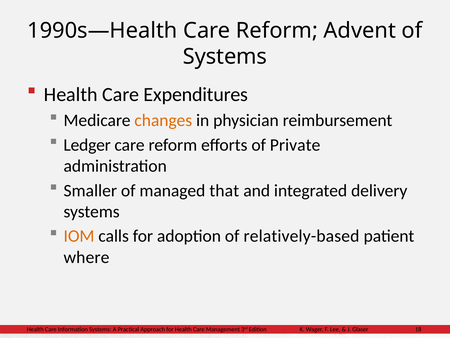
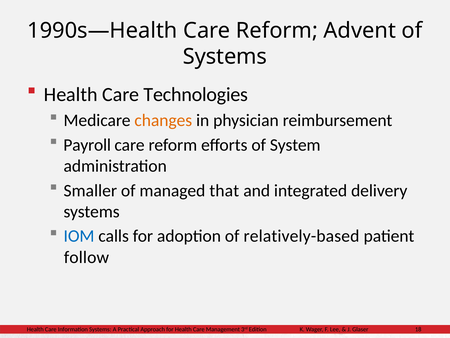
Expenditures: Expenditures -> Technologies
Ledger: Ledger -> Payroll
Private: Private -> System
IOM colour: orange -> blue
where: where -> follow
